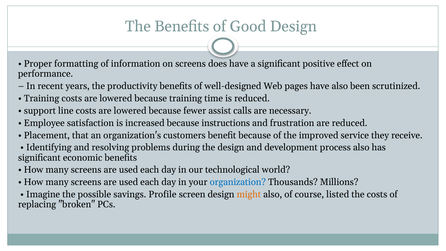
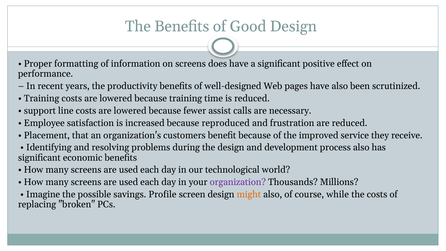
instructions: instructions -> reproduced
organization colour: blue -> purple
listed: listed -> while
